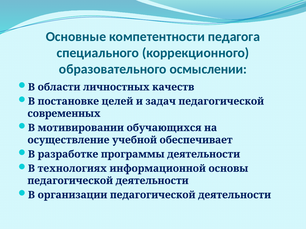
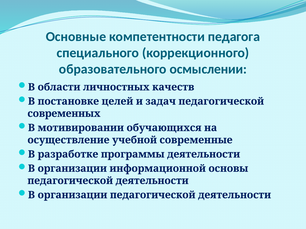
обеспечивает: обеспечивает -> современные
технологиях at (72, 169): технологиях -> организации
